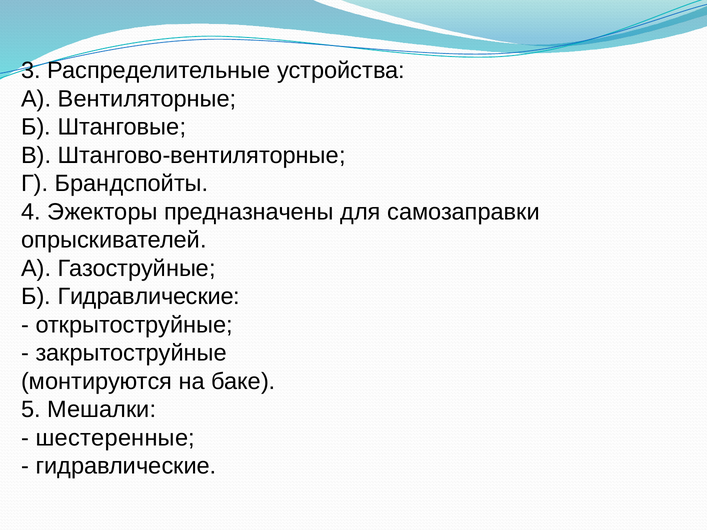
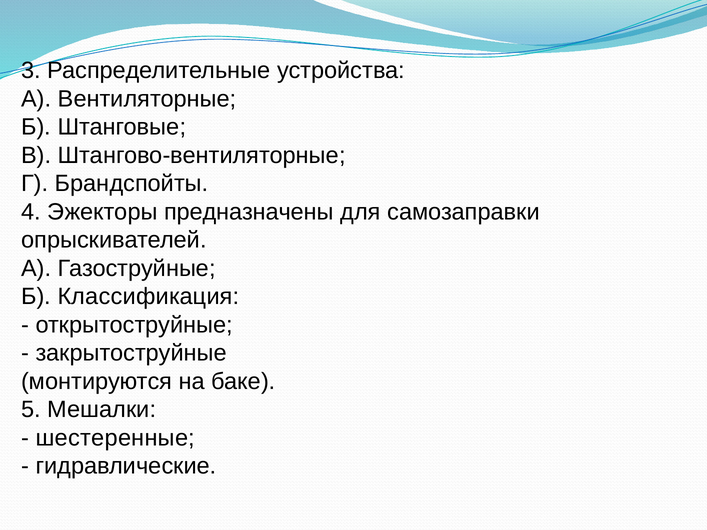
Б Гидравлические: Гидравлические -> Классификация
